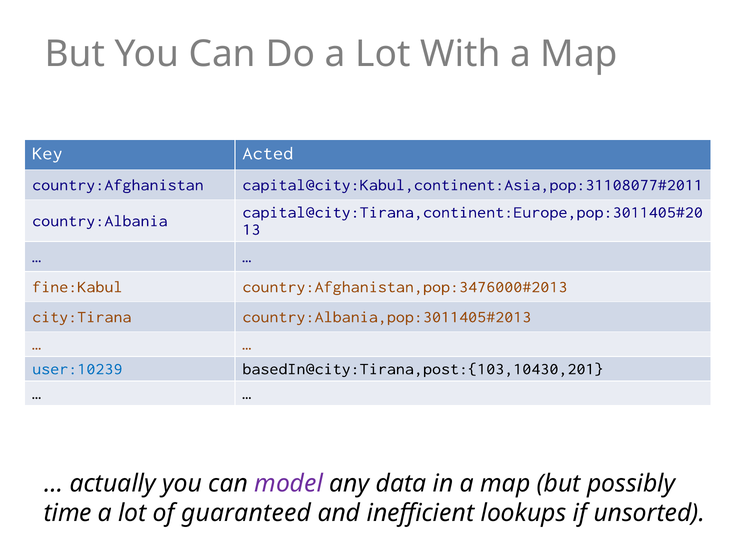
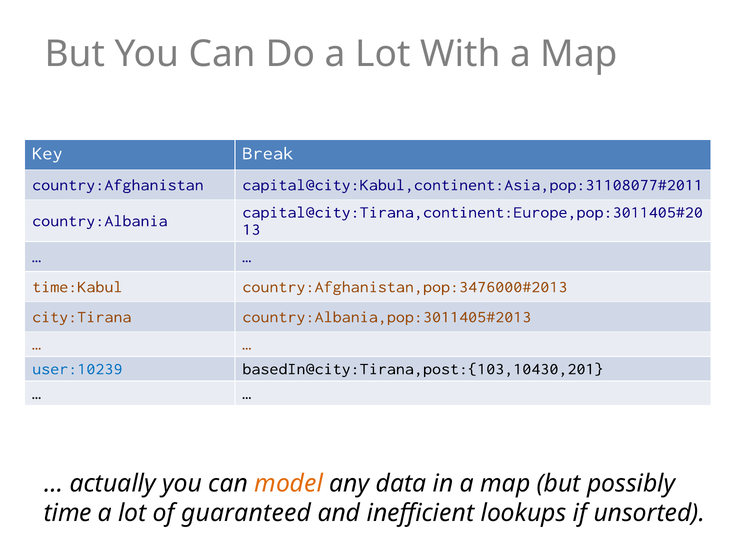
Acted: Acted -> Break
fine:Kabul: fine:Kabul -> time:Kabul
model colour: purple -> orange
